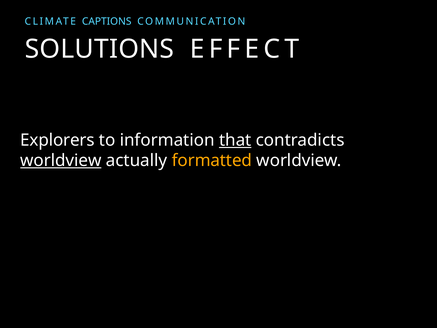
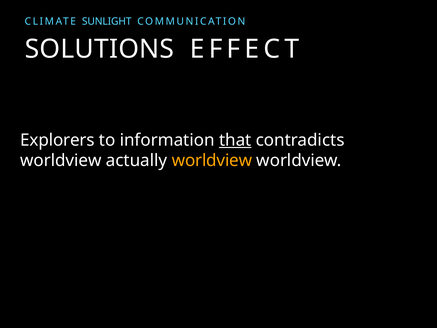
CAPTIONS: CAPTIONS -> SUNLIGHT
worldview at (61, 161) underline: present -> none
actually formatted: formatted -> worldview
